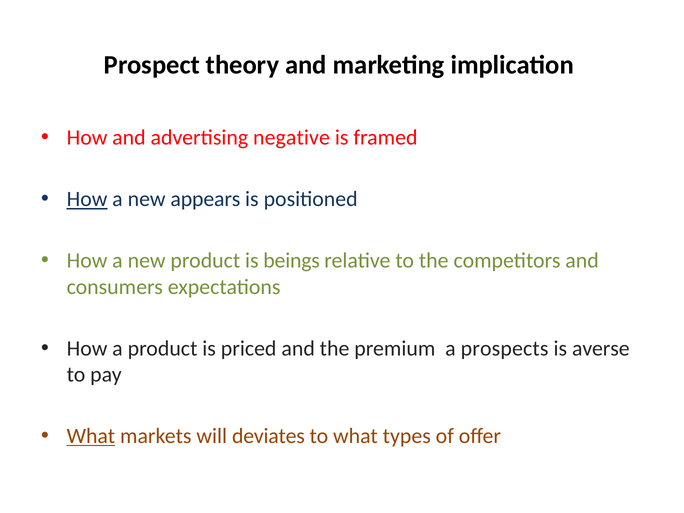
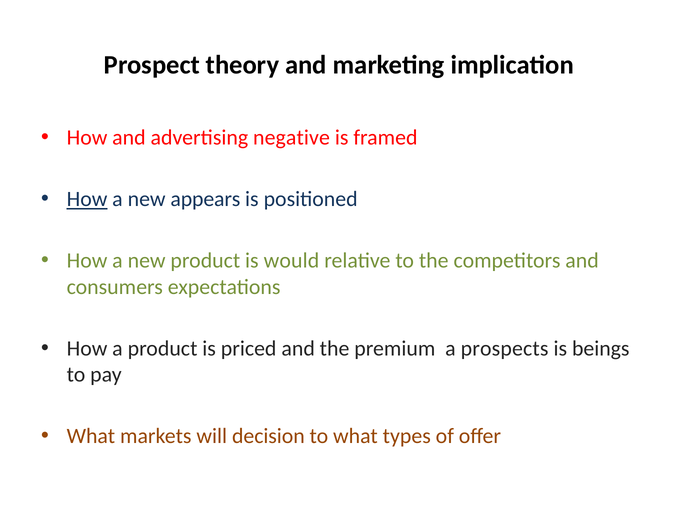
beings: beings -> would
averse: averse -> beings
What at (91, 436) underline: present -> none
deviates: deviates -> decision
